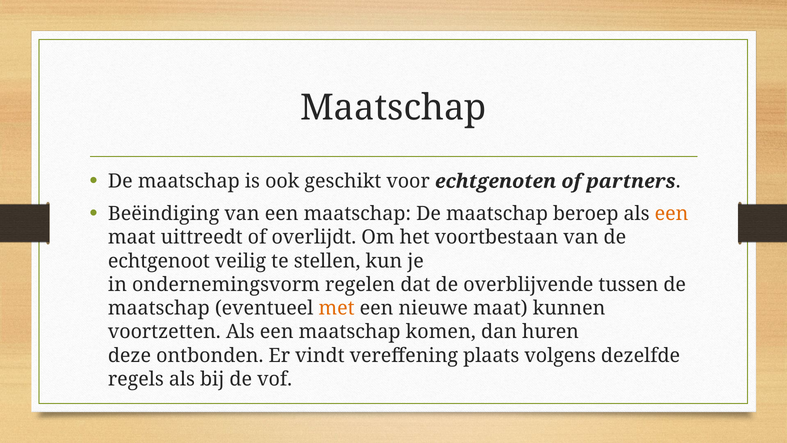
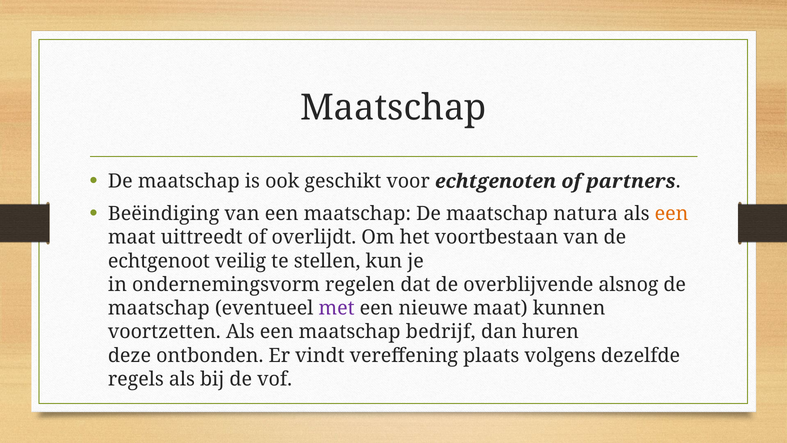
beroep: beroep -> natura
tussen: tussen -> alsnog
met colour: orange -> purple
komen: komen -> bedrijf
